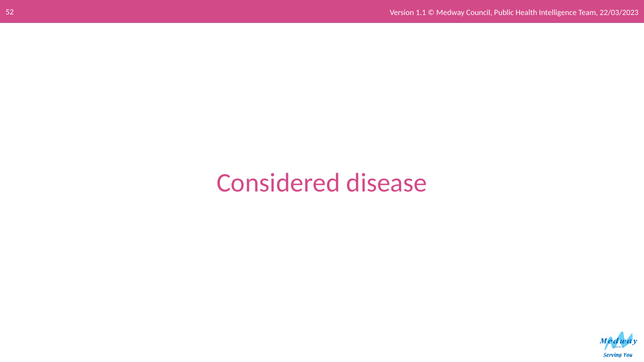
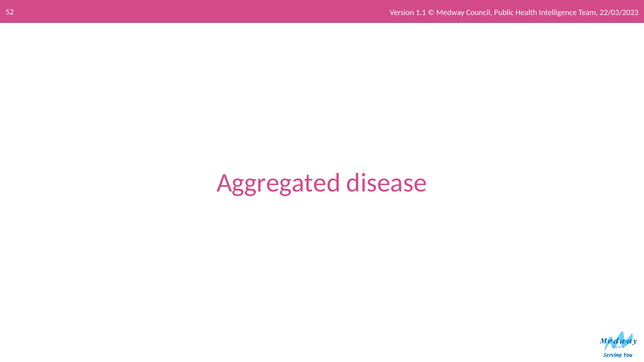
Considered: Considered -> Aggregated
